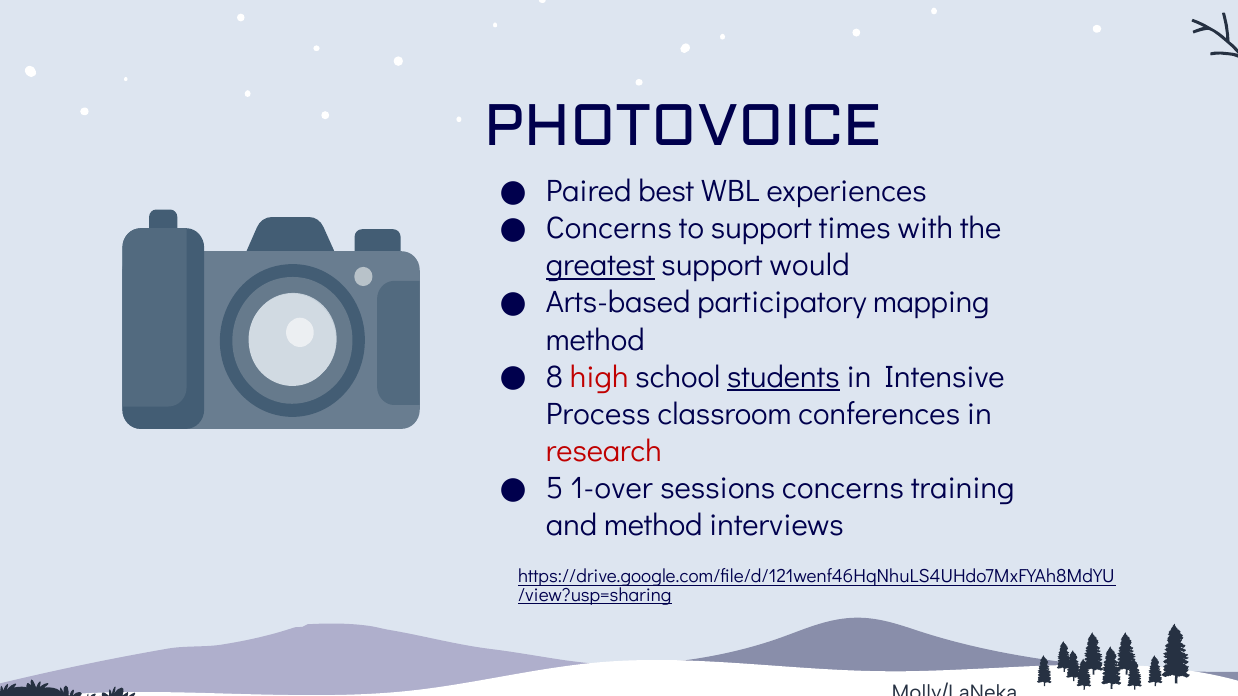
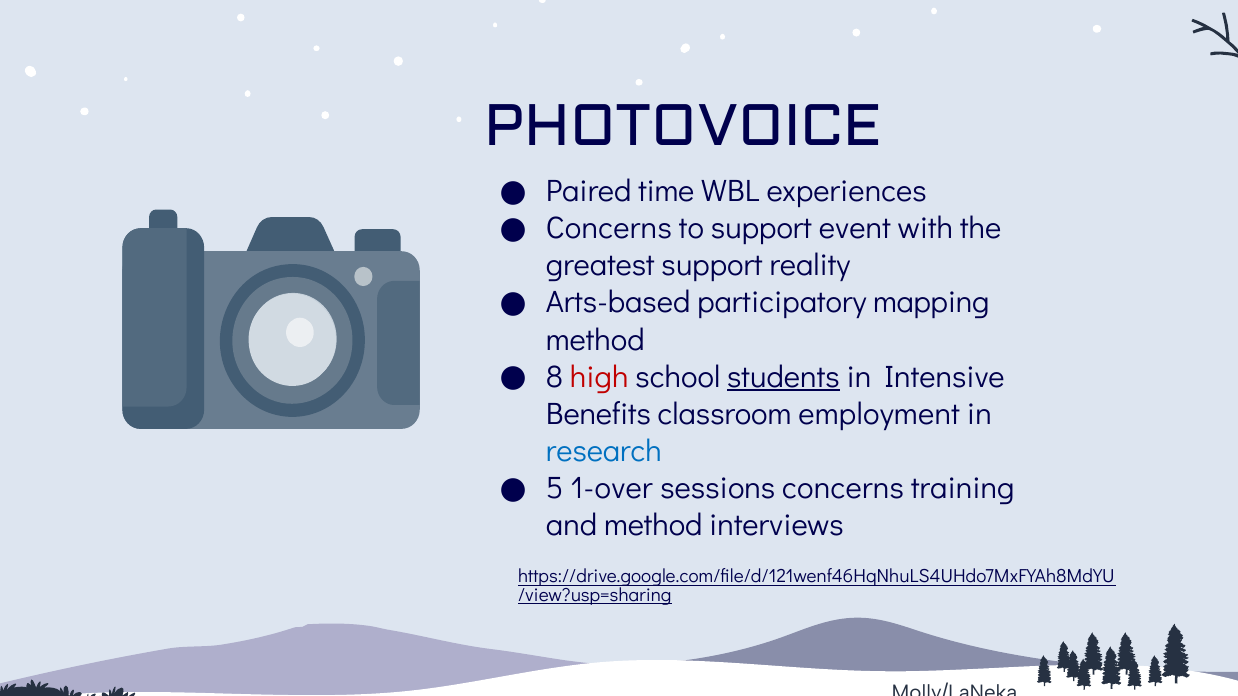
best: best -> time
times: times -> event
greatest underline: present -> none
would: would -> reality
Process: Process -> Benefits
conferences: conferences -> employment
research colour: red -> blue
